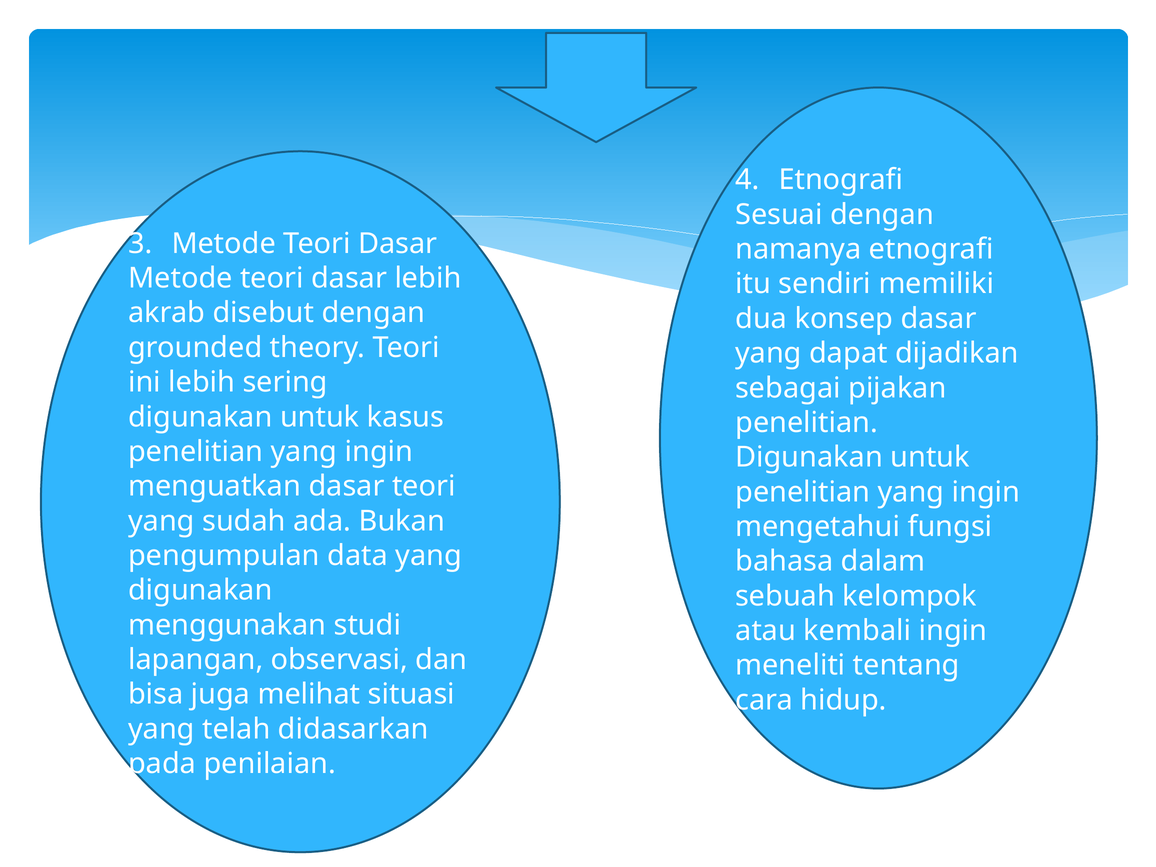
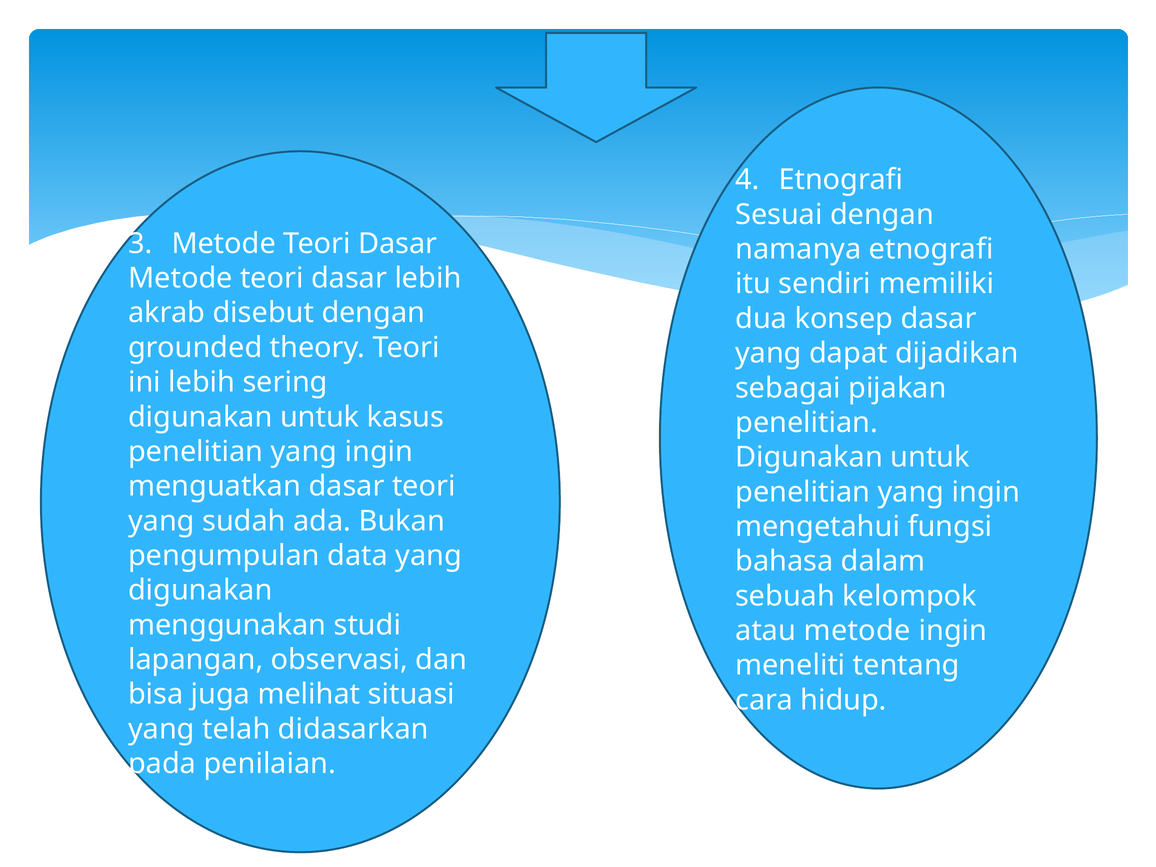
atau kembali: kembali -> metode
